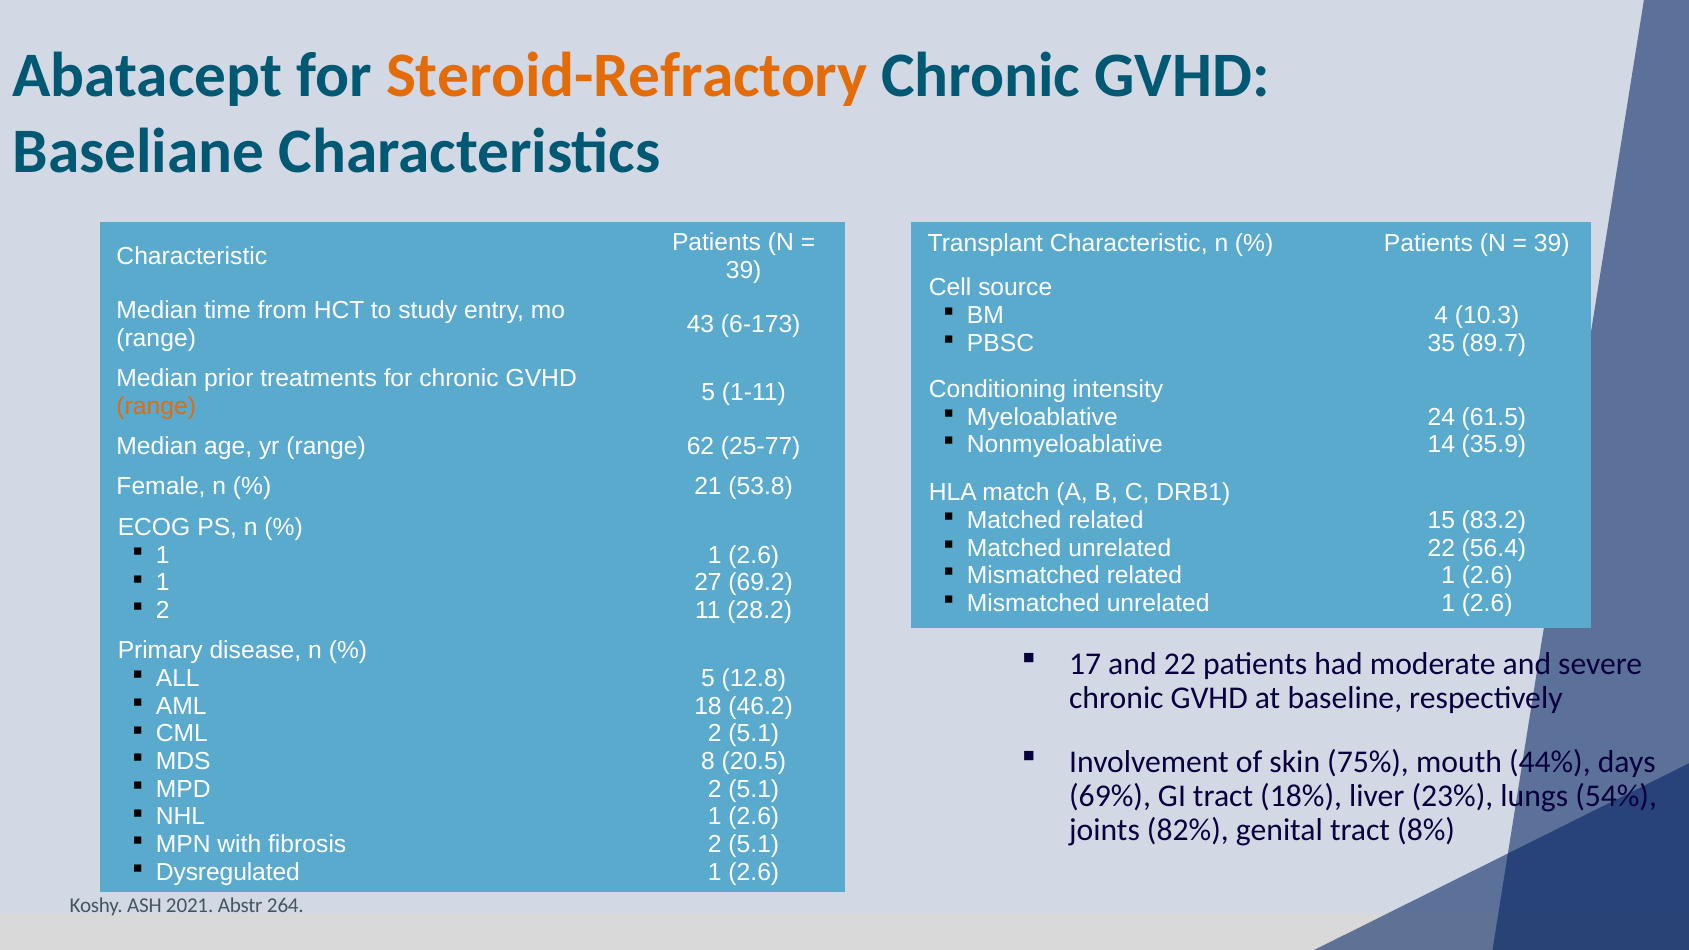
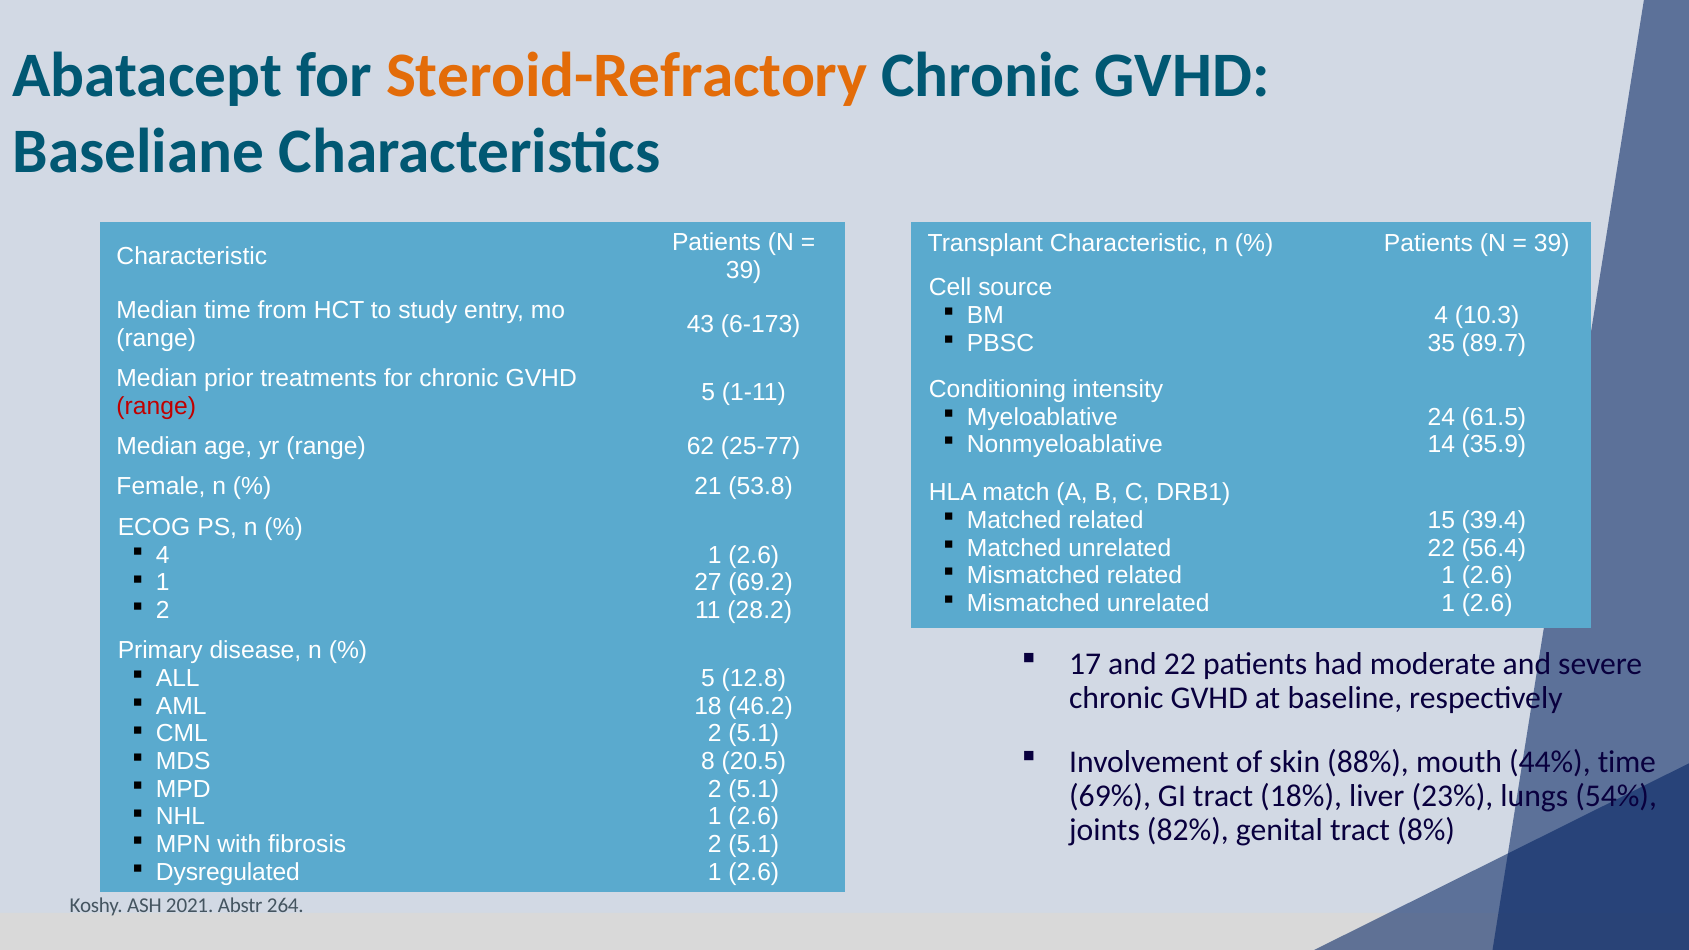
range at (156, 406) colour: orange -> red
83.2: 83.2 -> 39.4
1 at (163, 555): 1 -> 4
75%: 75% -> 88%
44% days: days -> time
